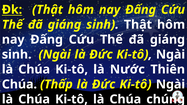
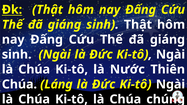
Thấp: Thấp -> Láng
